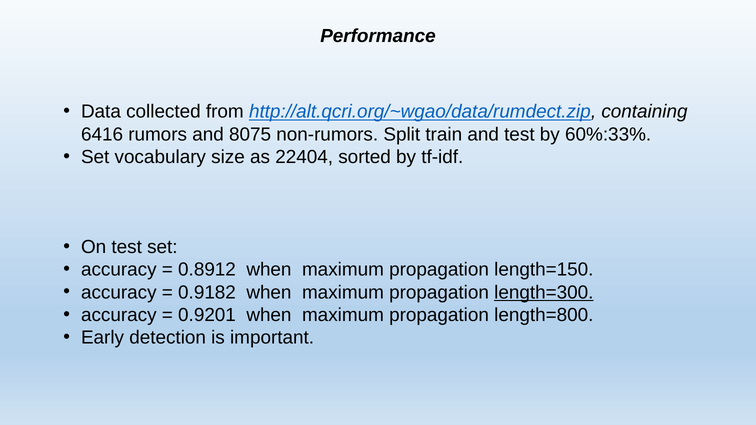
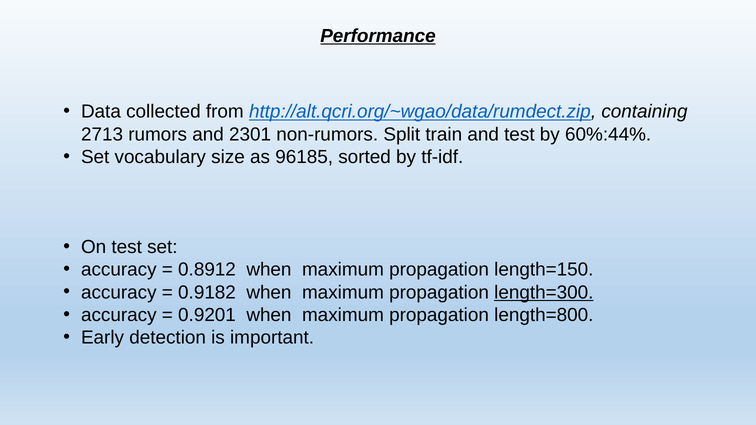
Performance underline: none -> present
6416: 6416 -> 2713
8075: 8075 -> 2301
60%:33%: 60%:33% -> 60%:44%
22404: 22404 -> 96185
